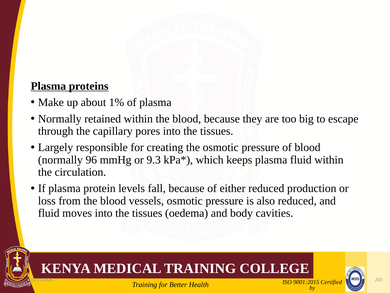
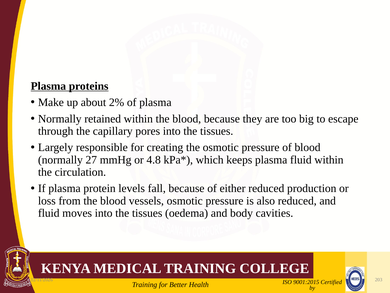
1%: 1% -> 2%
96: 96 -> 27
9.3: 9.3 -> 4.8
